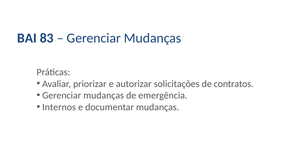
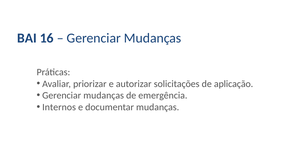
83: 83 -> 16
contratos: contratos -> aplicação
